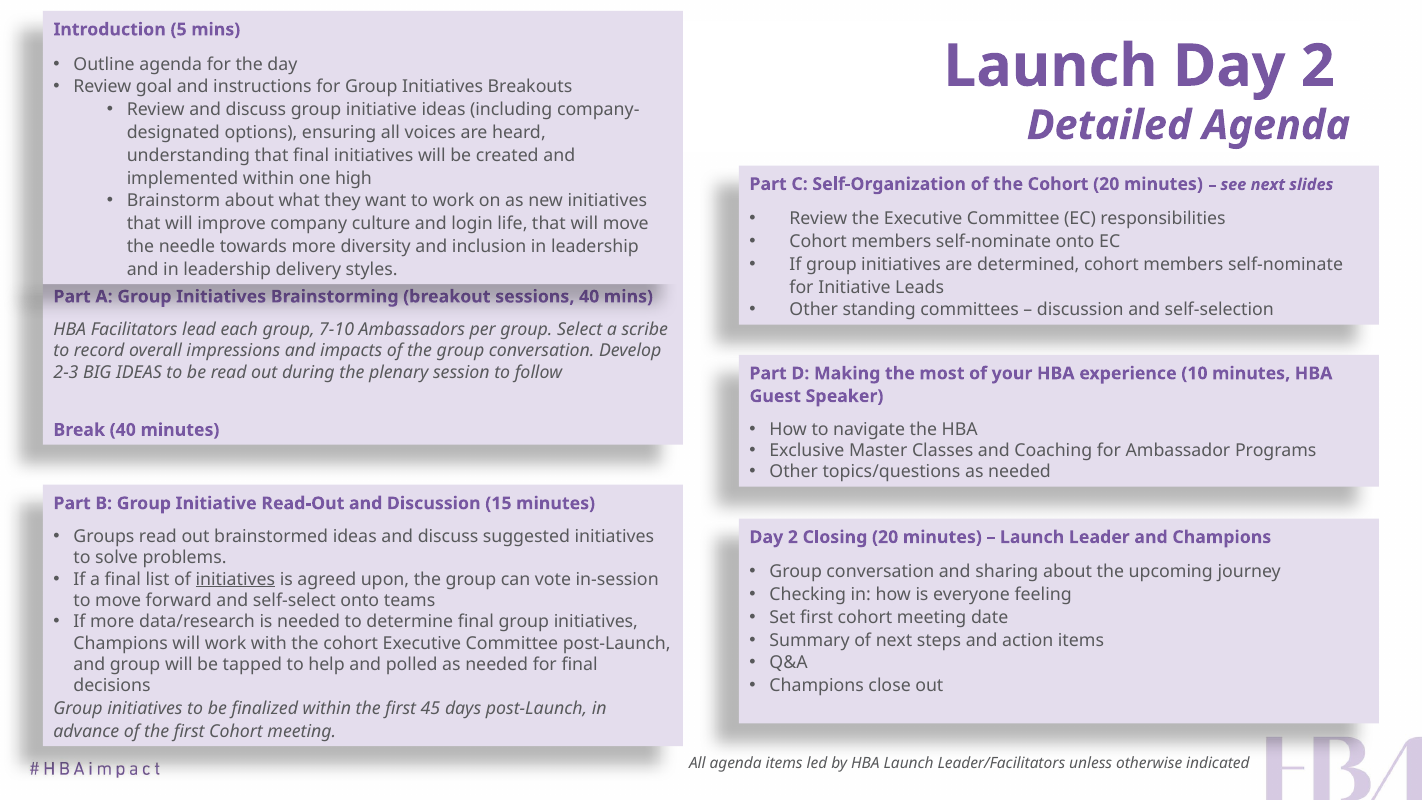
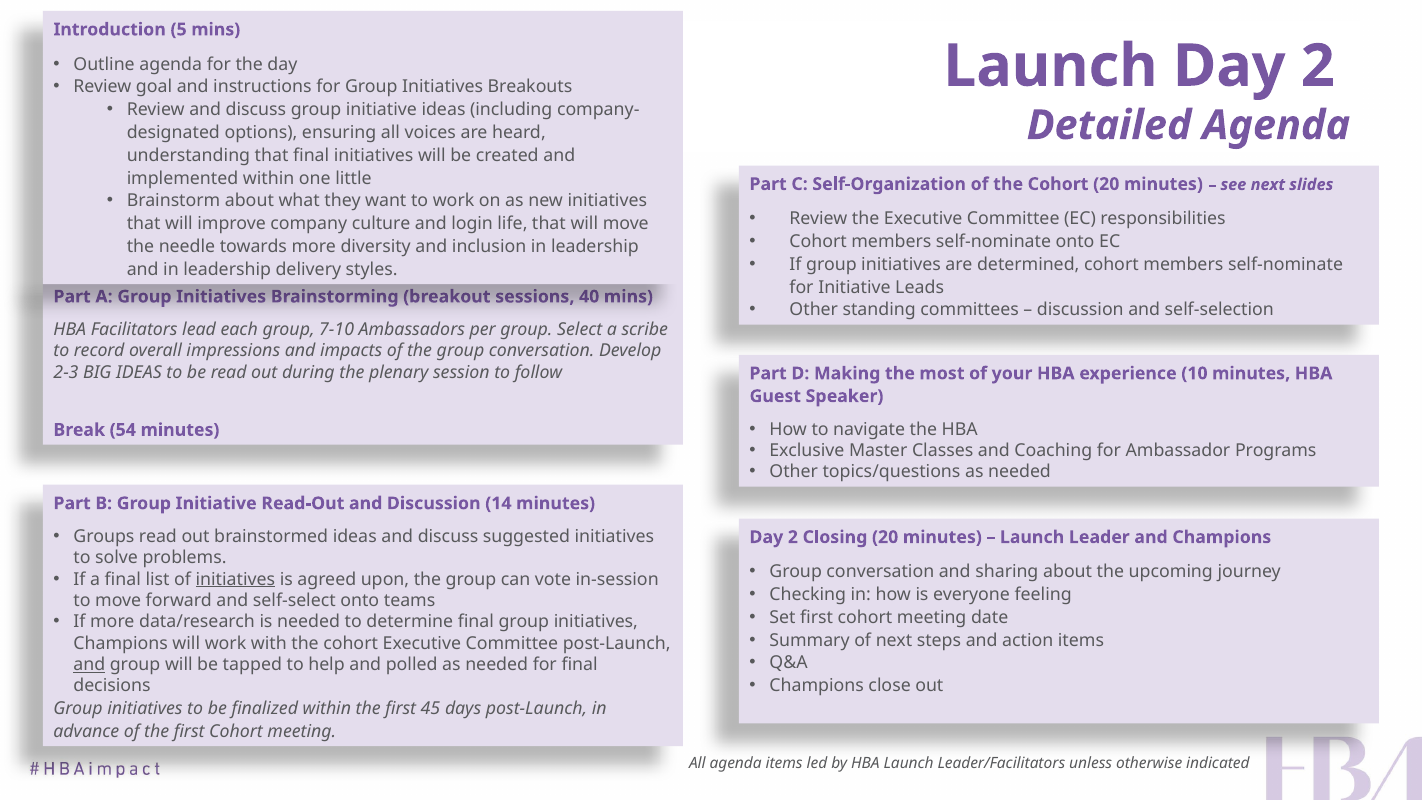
high: high -> little
Break 40: 40 -> 54
15: 15 -> 14
and at (89, 664) underline: none -> present
